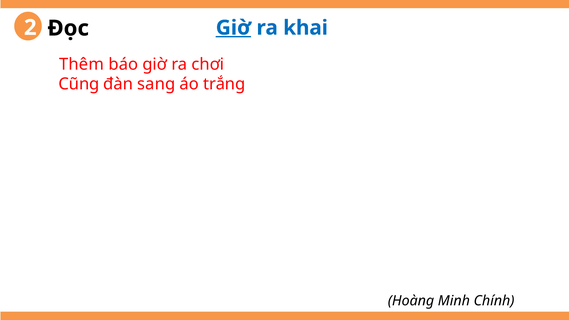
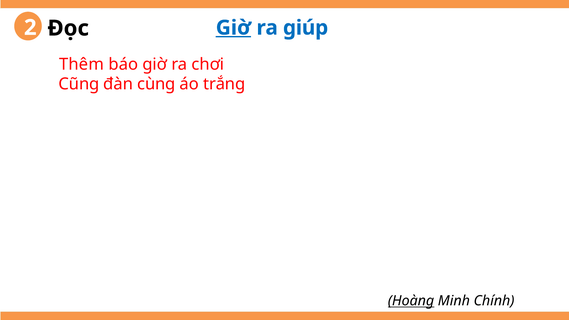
khai: khai -> giúp
sang: sang -> cùng
Hoàng underline: none -> present
